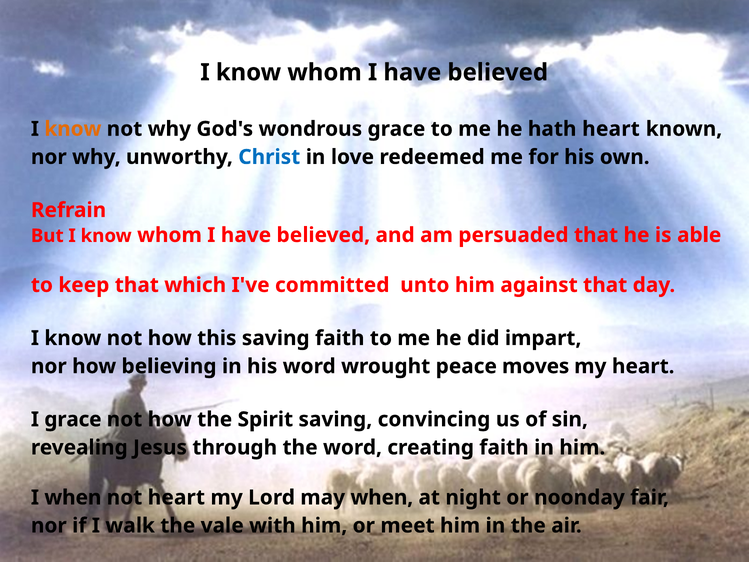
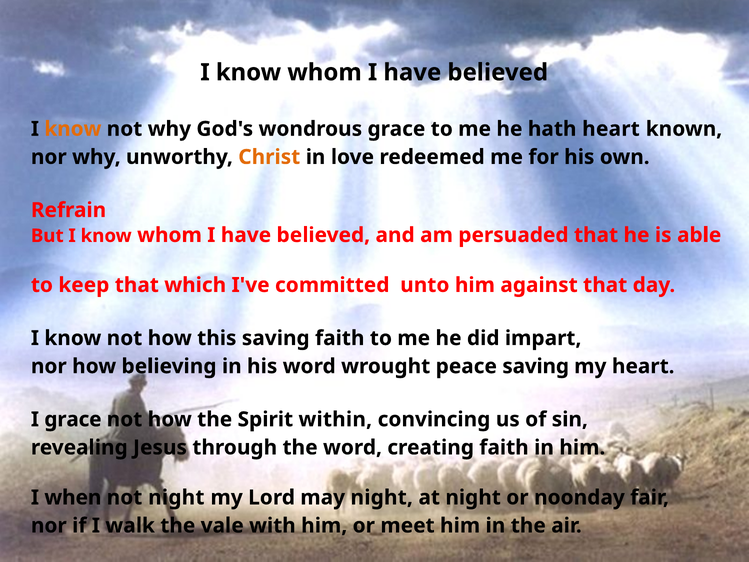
Christ colour: blue -> orange
peace moves: moves -> saving
Spirit saving: saving -> within
not heart: heart -> night
may when: when -> night
